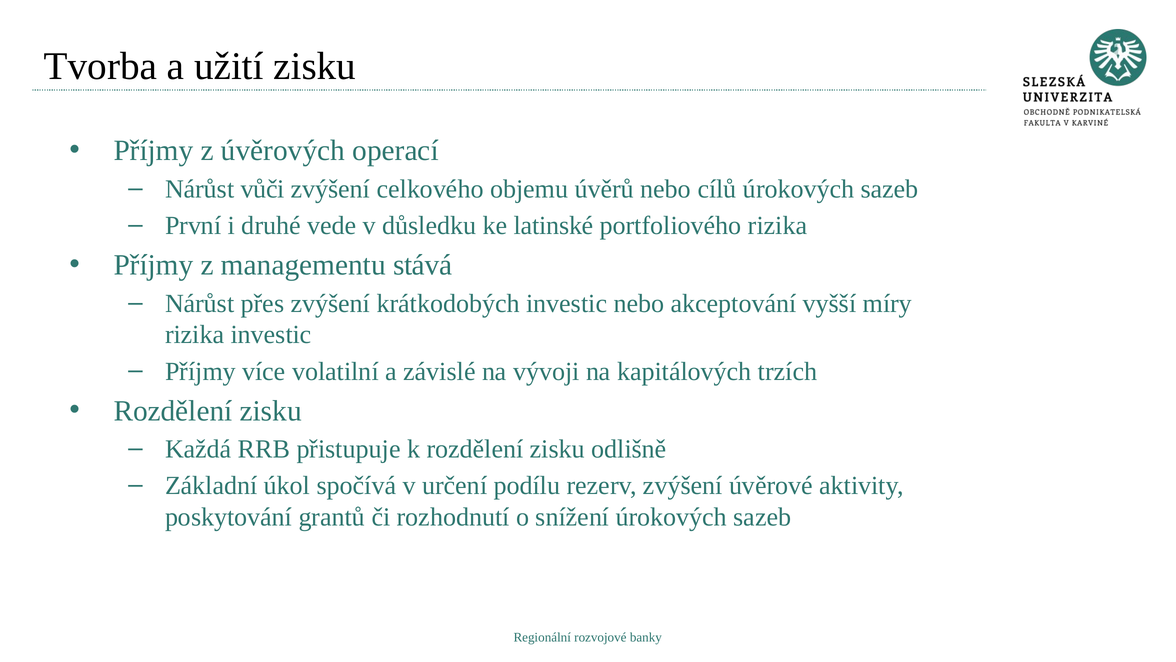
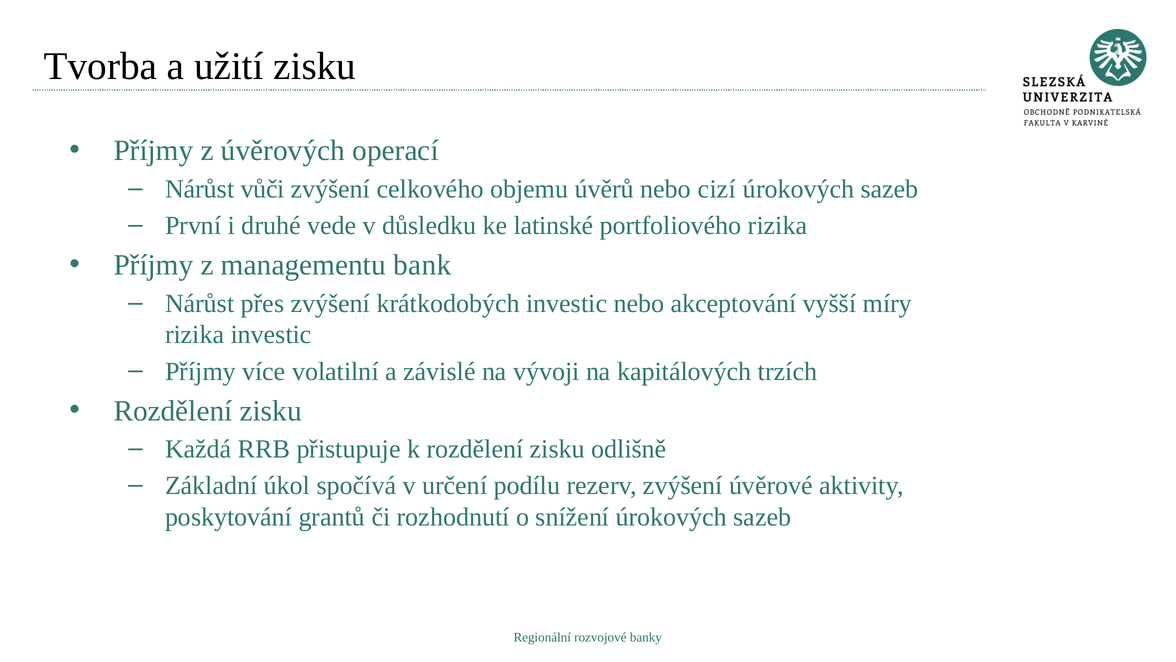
cílů: cílů -> cizí
stává: stává -> bank
